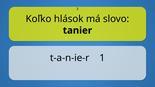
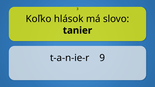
1: 1 -> 9
